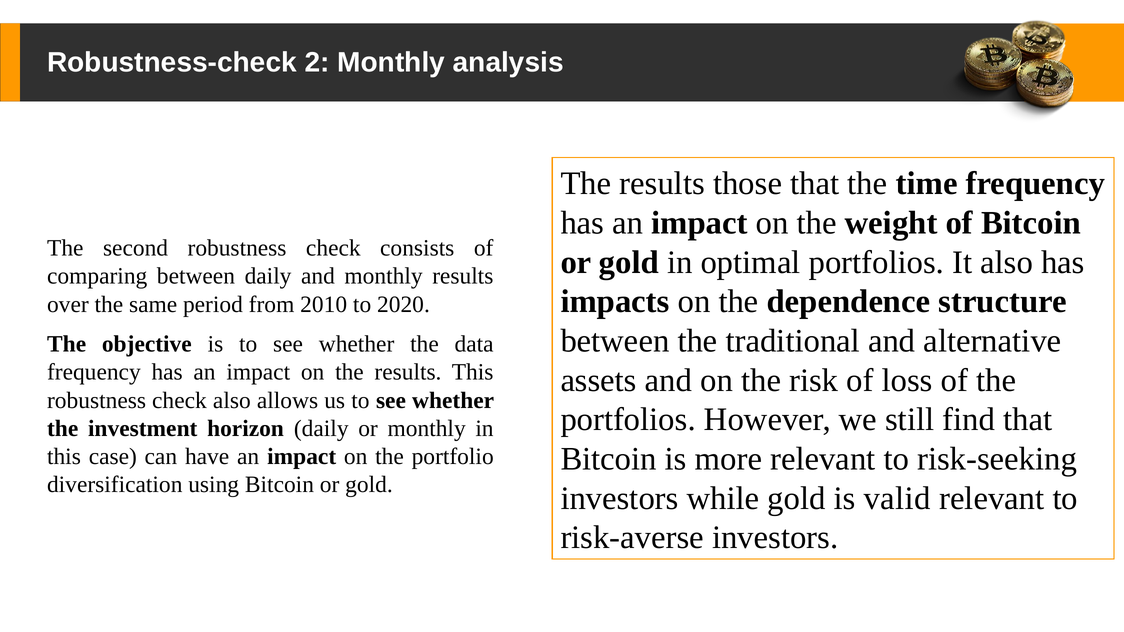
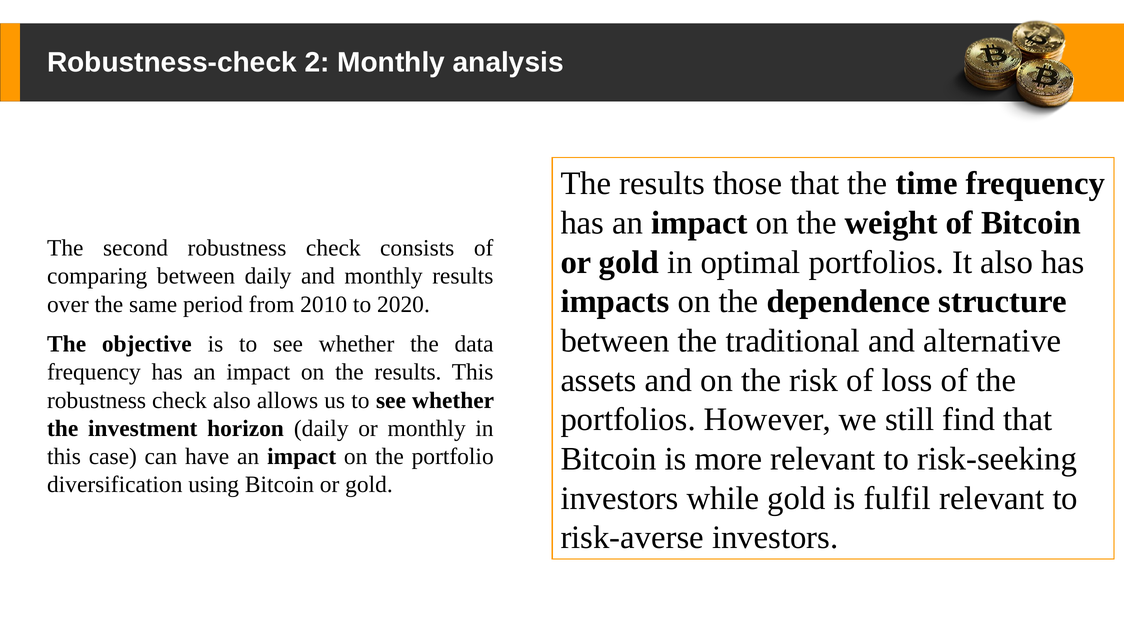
valid: valid -> fulfil
